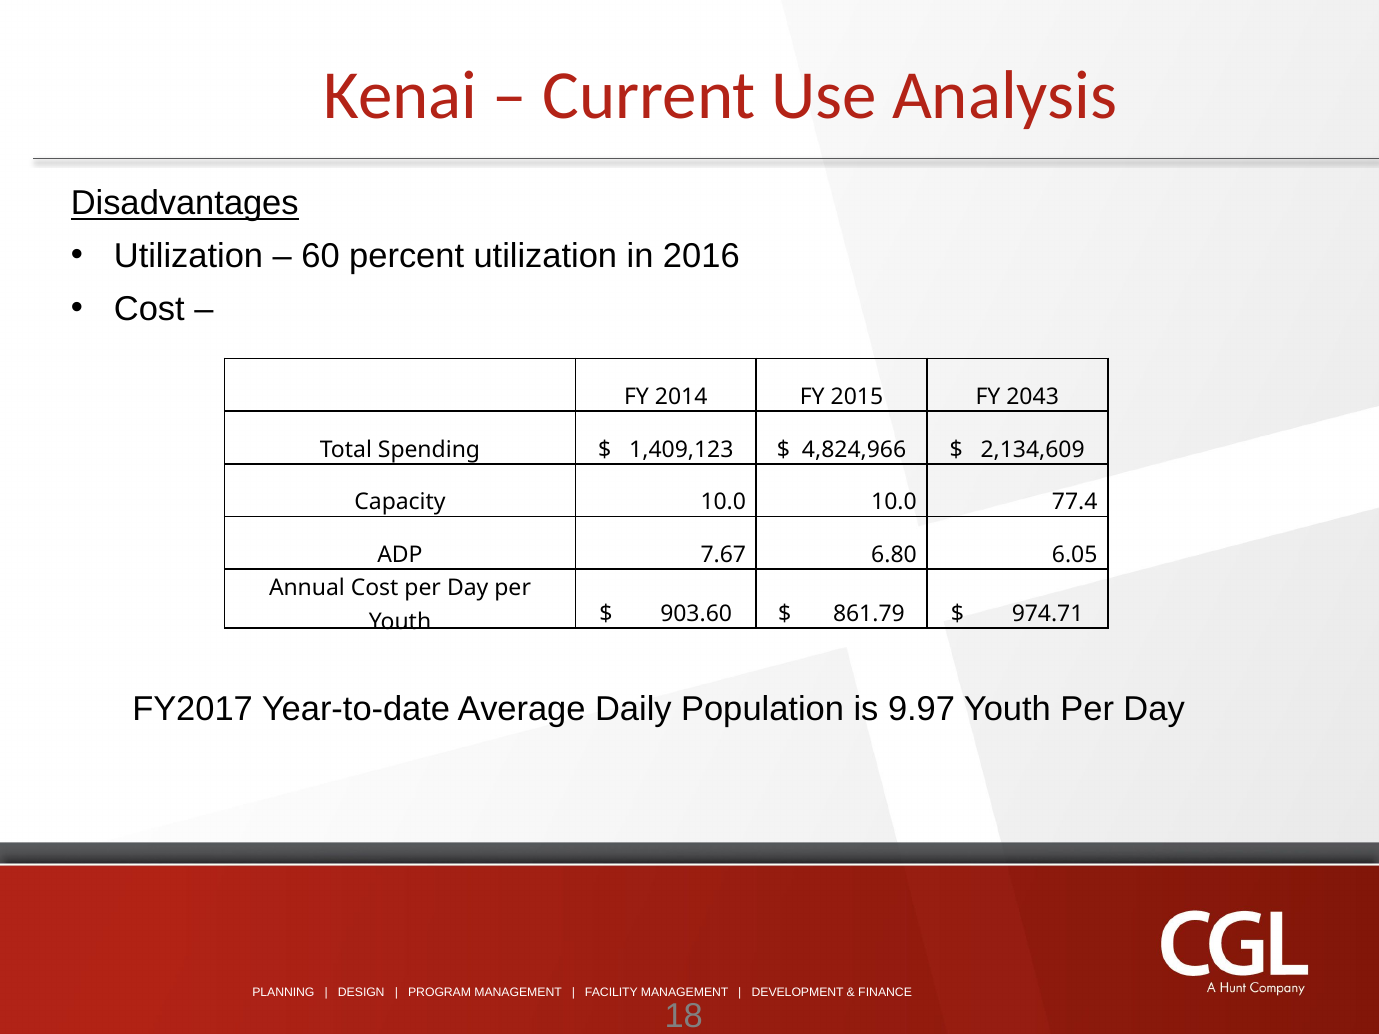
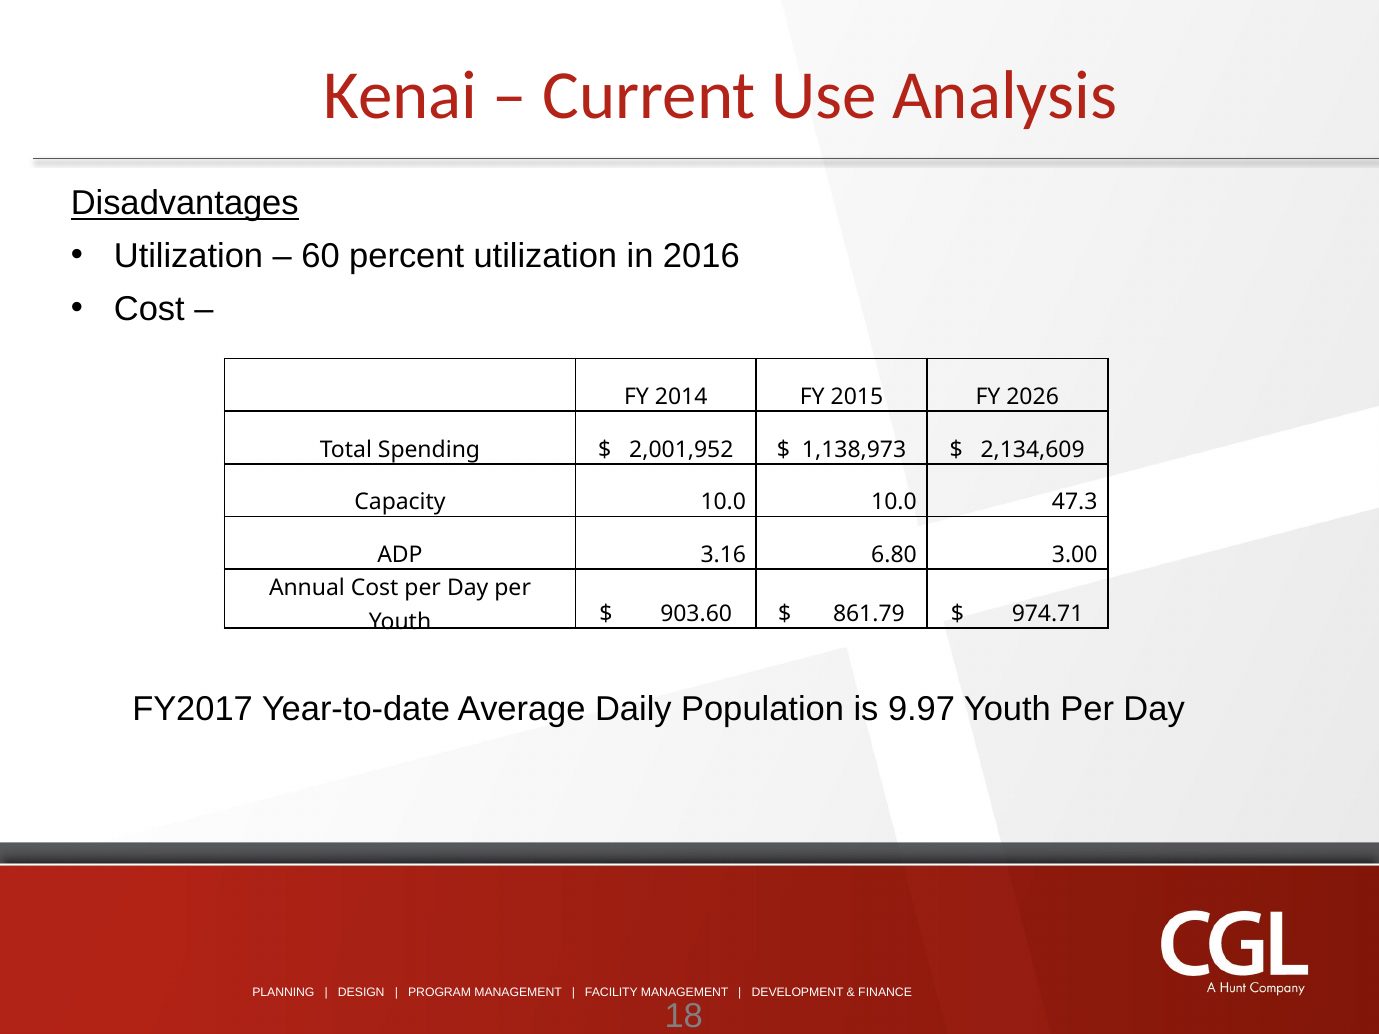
2043: 2043 -> 2026
1,409,123: 1,409,123 -> 2,001,952
4,824,966: 4,824,966 -> 1,138,973
77.4: 77.4 -> 47.3
7.67: 7.67 -> 3.16
6.05: 6.05 -> 3.00
